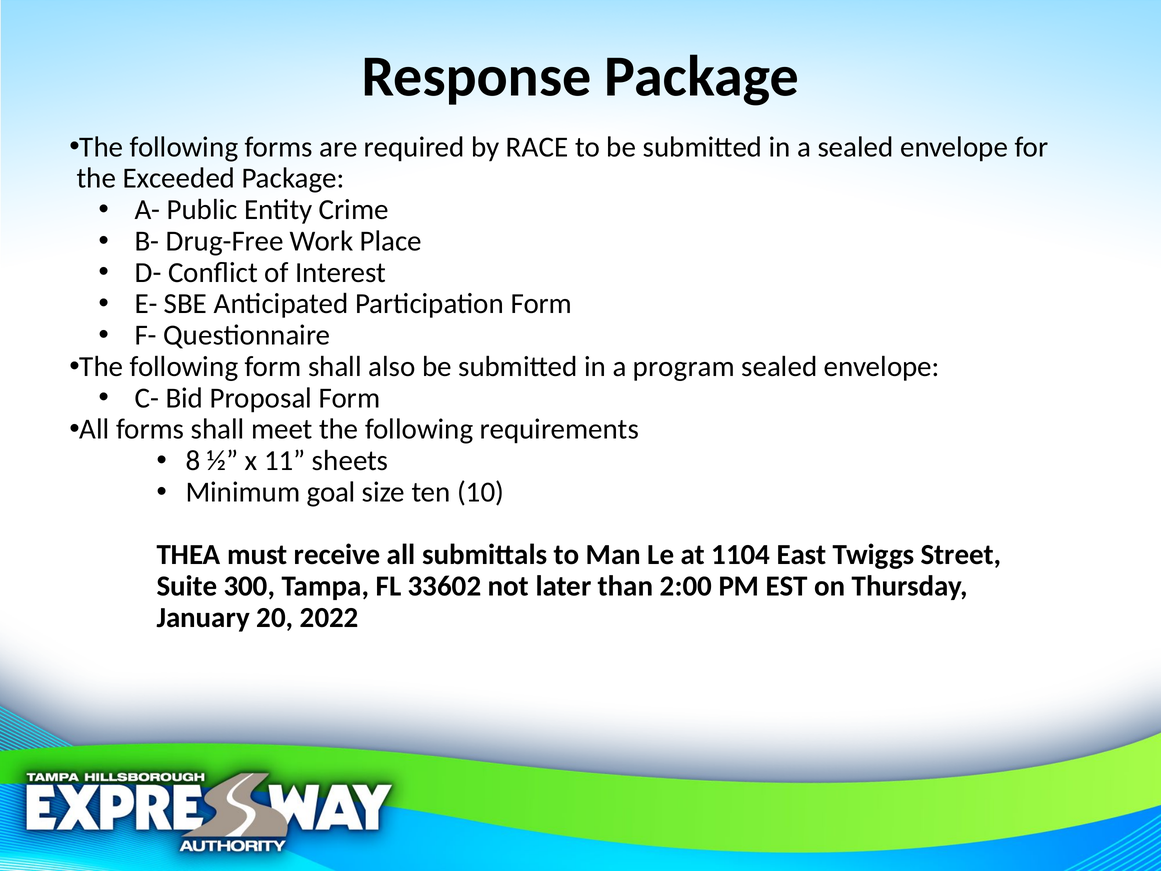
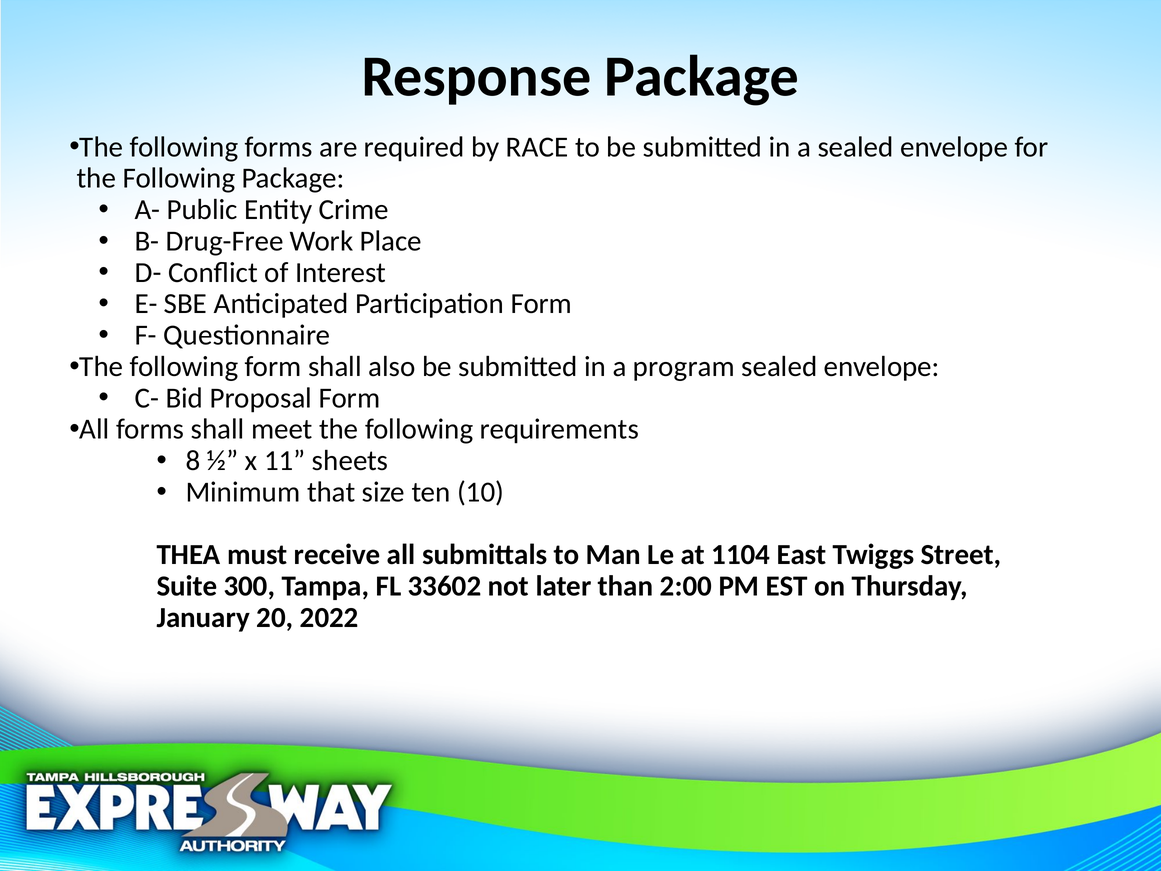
Exceeded at (179, 178): Exceeded -> Following
goal: goal -> that
